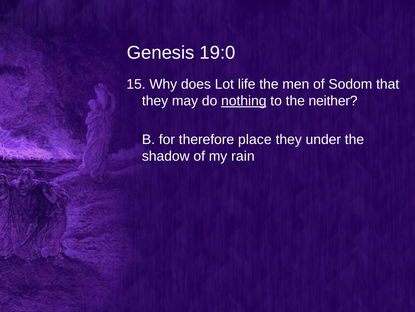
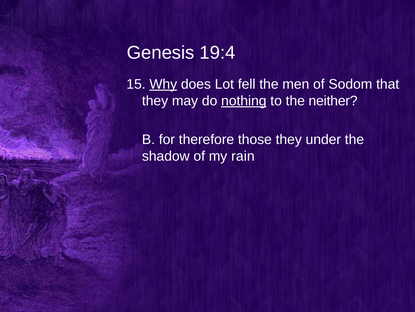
19:0: 19:0 -> 19:4
Why underline: none -> present
life: life -> fell
place: place -> those
